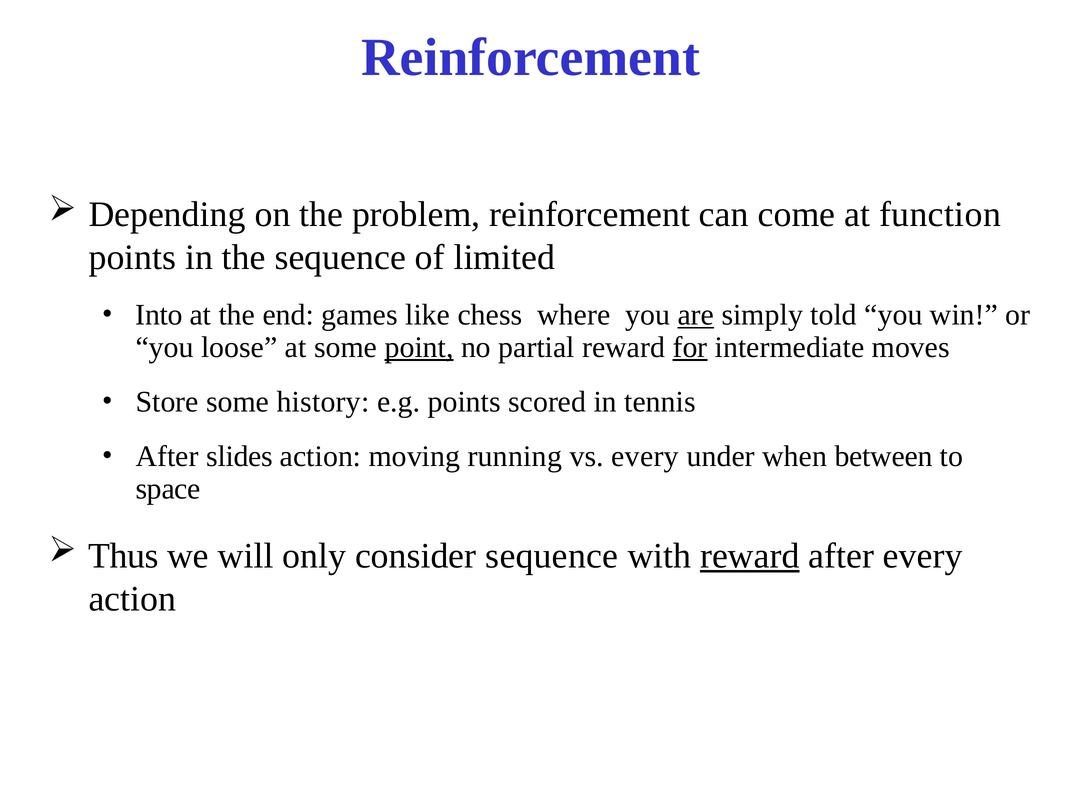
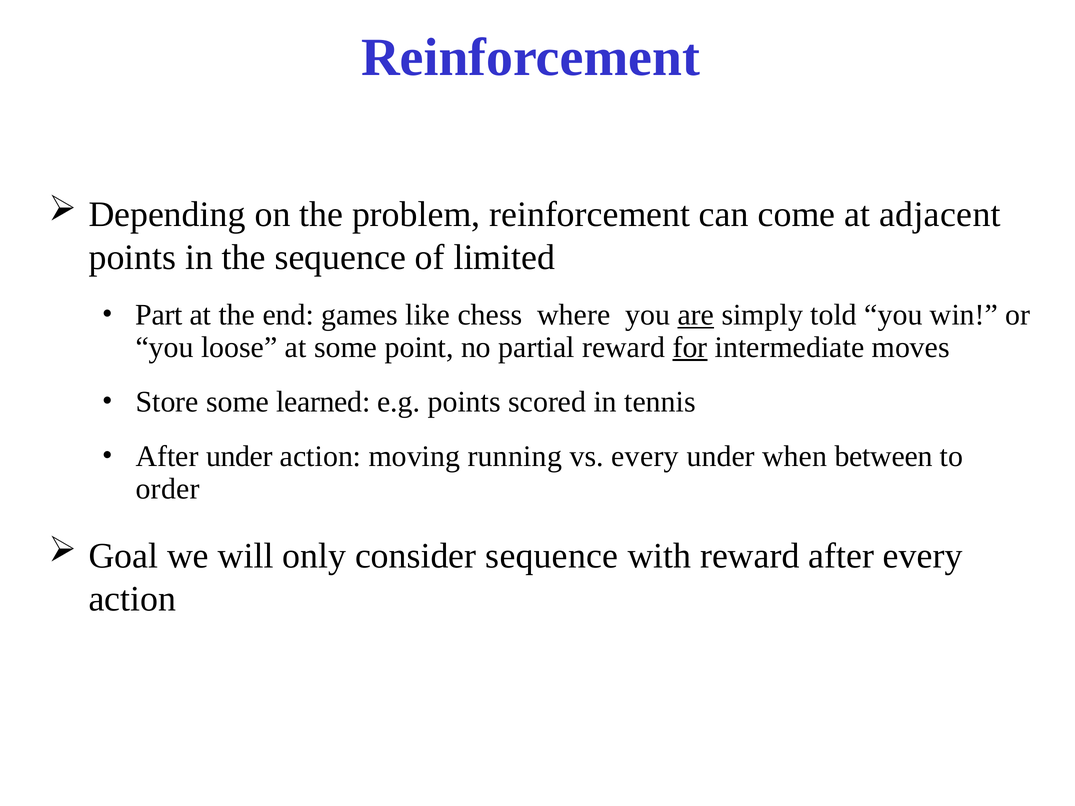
function: function -> adjacent
Into: Into -> Part
point underline: present -> none
history: history -> learned
After slides: slides -> under
space: space -> order
Thus: Thus -> Goal
reward at (750, 556) underline: present -> none
